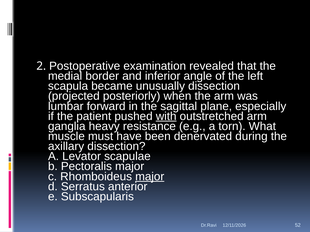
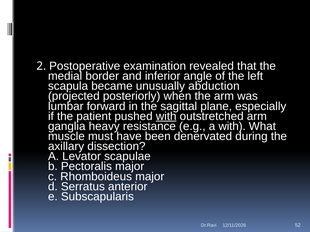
unusually dissection: dissection -> abduction
a torn: torn -> with
major at (150, 177) underline: present -> none
